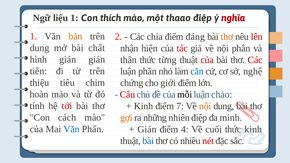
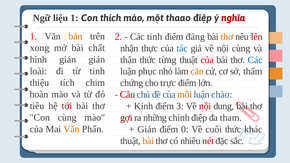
Các chia: chia -> tinh
dung at (40, 48): dung -> xong
hiện: hiện -> thực
tác colour: red -> blue
nội phân: phân -> cùng
Các at (255, 60) colour: red -> blue
tiên: tiên -> loài
từ trên: trên -> tinh
phần: phần -> phục
căn colour: blue -> orange
nghệ: nghệ -> thẩm
tiêu: tiêu -> tích
giới: giới -> trực
mỗi colour: black -> orange
tính: tính -> tiêu
7: 7 -> 3
nội at (205, 106) colour: orange -> red
Con cách: cách -> cùng
gợi colour: orange -> red
nhiên: nhiên -> chính
minh: minh -> tham
Văn at (72, 129) colour: blue -> orange
4: 4 -> 0
thức kinh: kinh -> khác
bài at (148, 141) colour: blue -> orange
